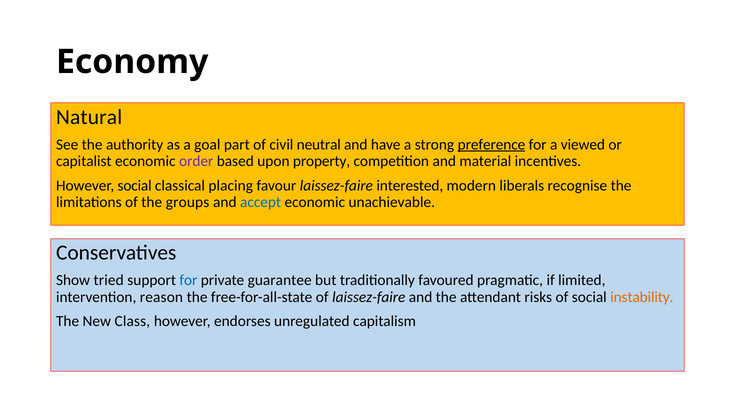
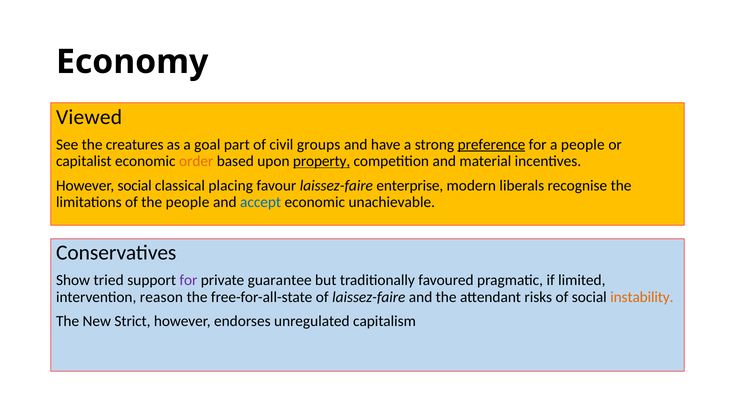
Natural: Natural -> Viewed
authority: authority -> creatures
neutral: neutral -> groups
a viewed: viewed -> people
order colour: purple -> orange
property underline: none -> present
interested: interested -> enterprise
the groups: groups -> people
for at (188, 280) colour: blue -> purple
Class: Class -> Strict
